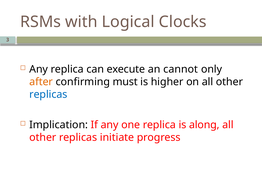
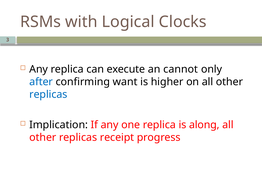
after colour: orange -> blue
must: must -> want
initiate: initiate -> receipt
